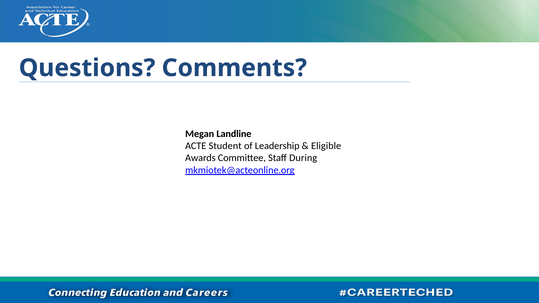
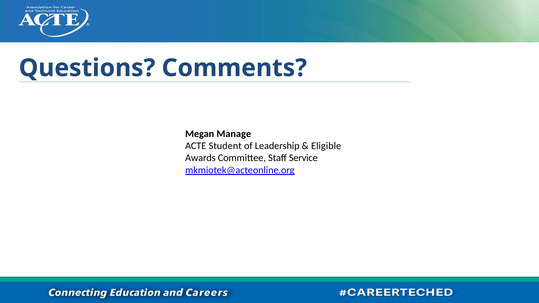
Landline: Landline -> Manage
During: During -> Service
